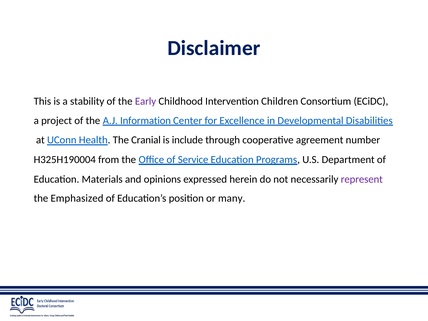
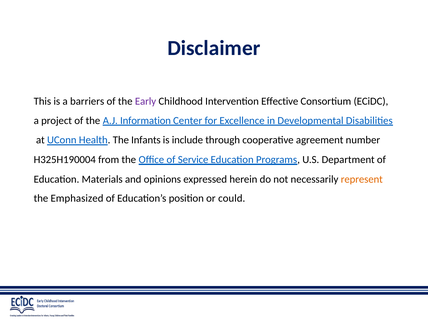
stability: stability -> barriers
Children: Children -> Effective
Cranial: Cranial -> Infants
represent colour: purple -> orange
many: many -> could
